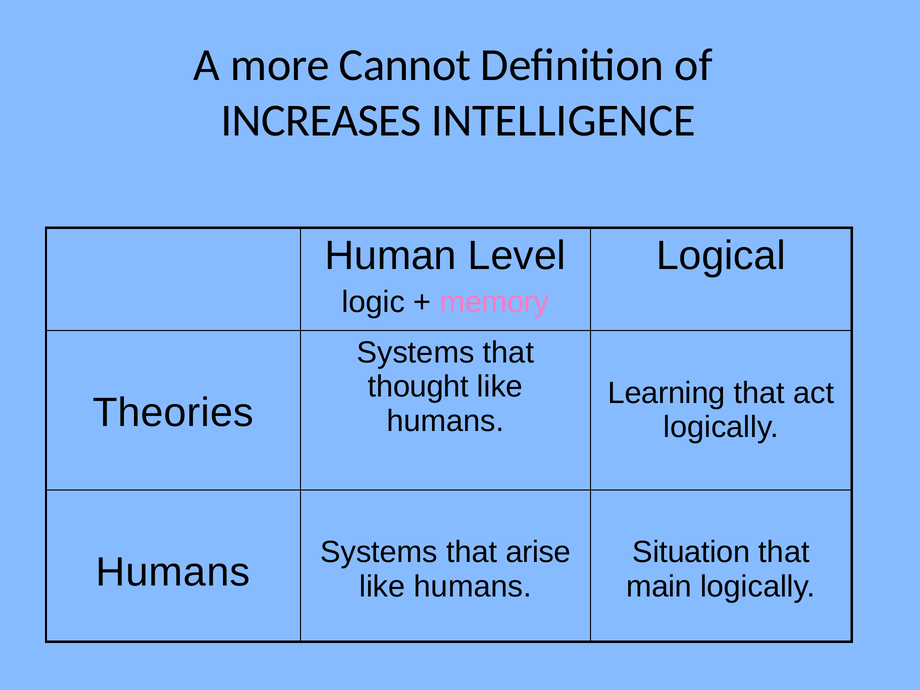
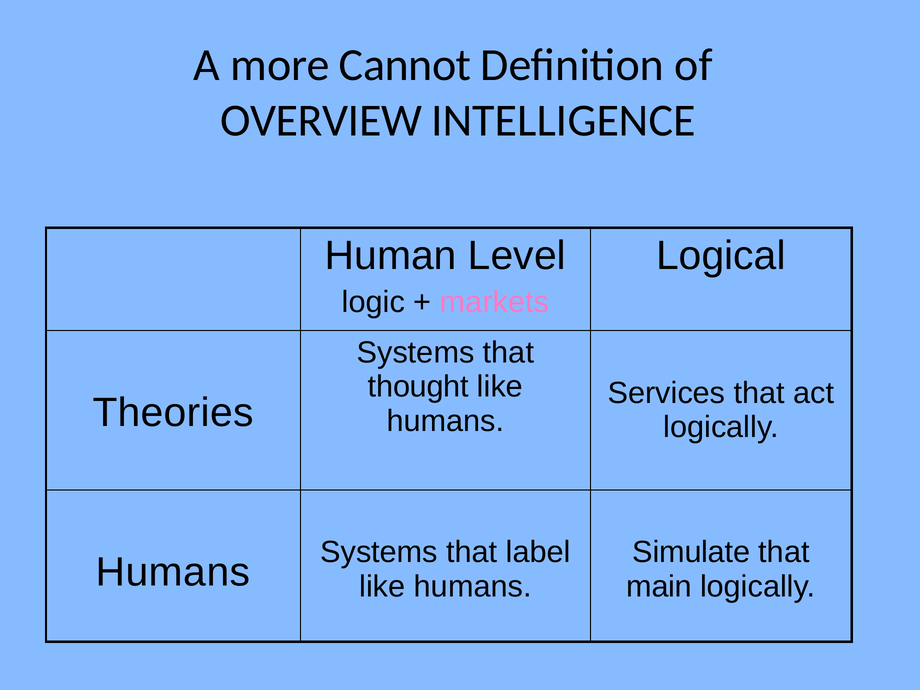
INCREASES: INCREASES -> OVERVIEW
memory: memory -> markets
Learning: Learning -> Services
Situation: Situation -> Simulate
arise: arise -> label
